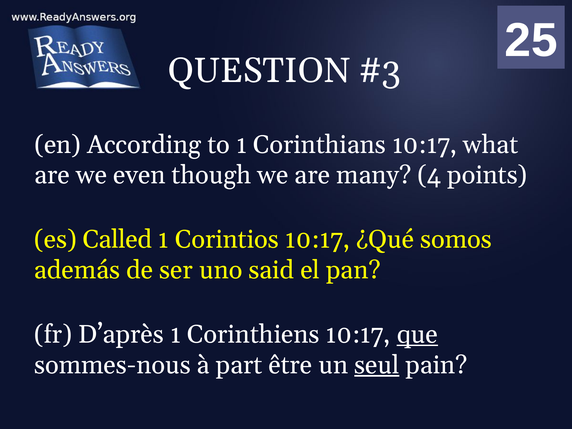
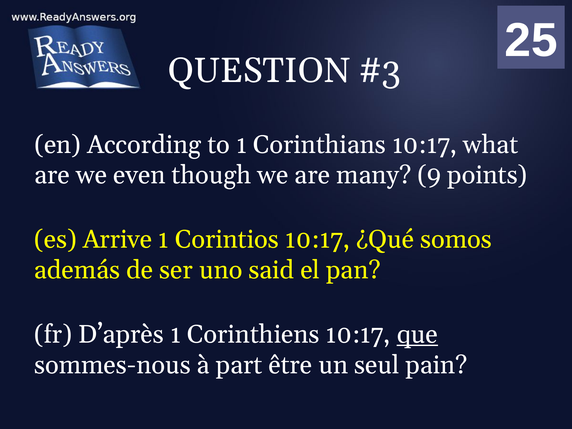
4: 4 -> 9
Called: Called -> Arrive
seul underline: present -> none
